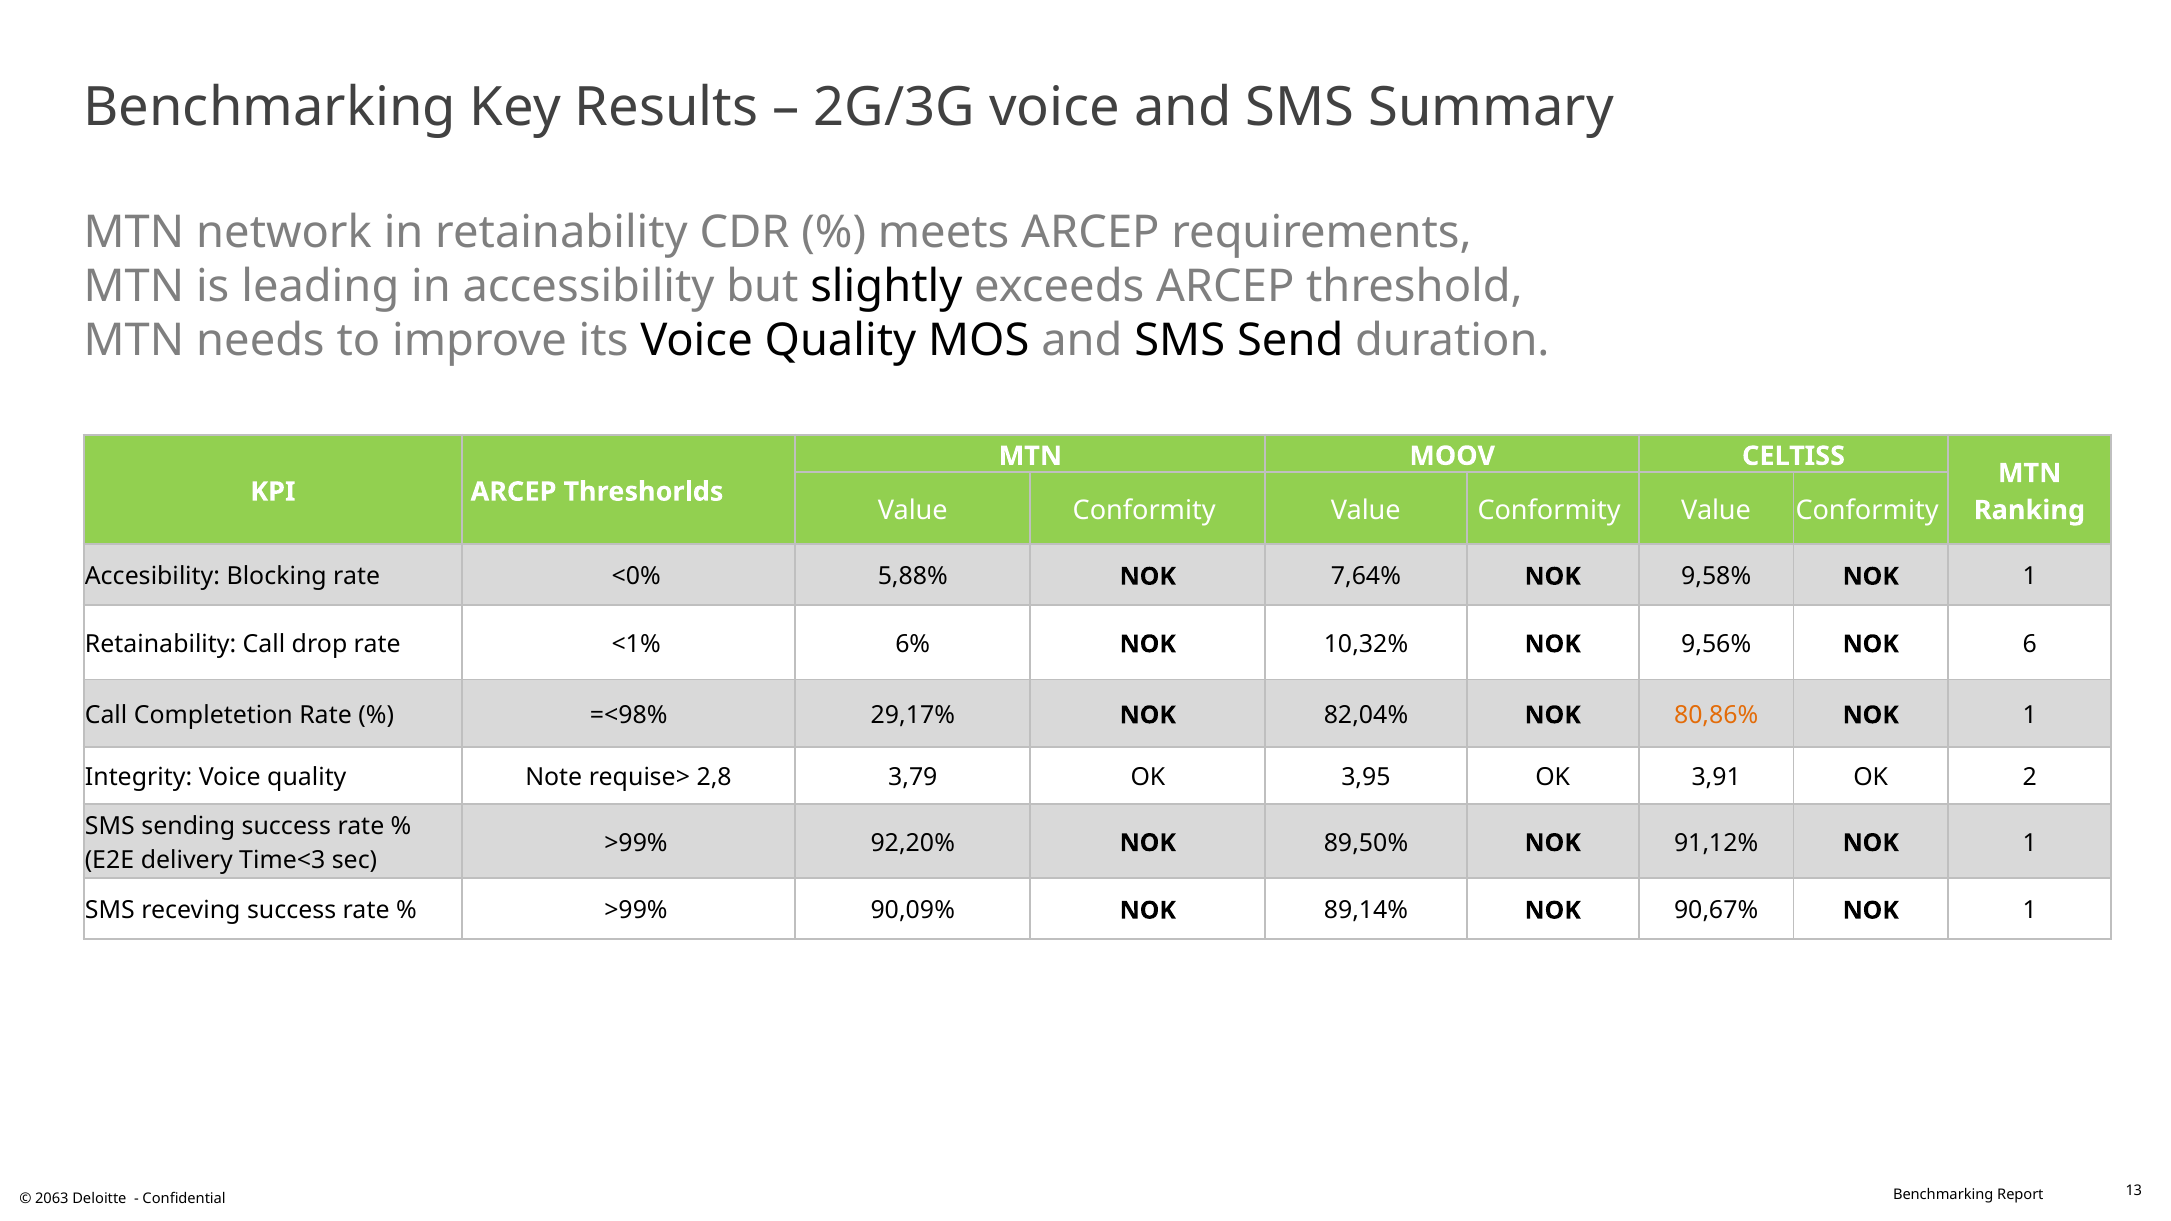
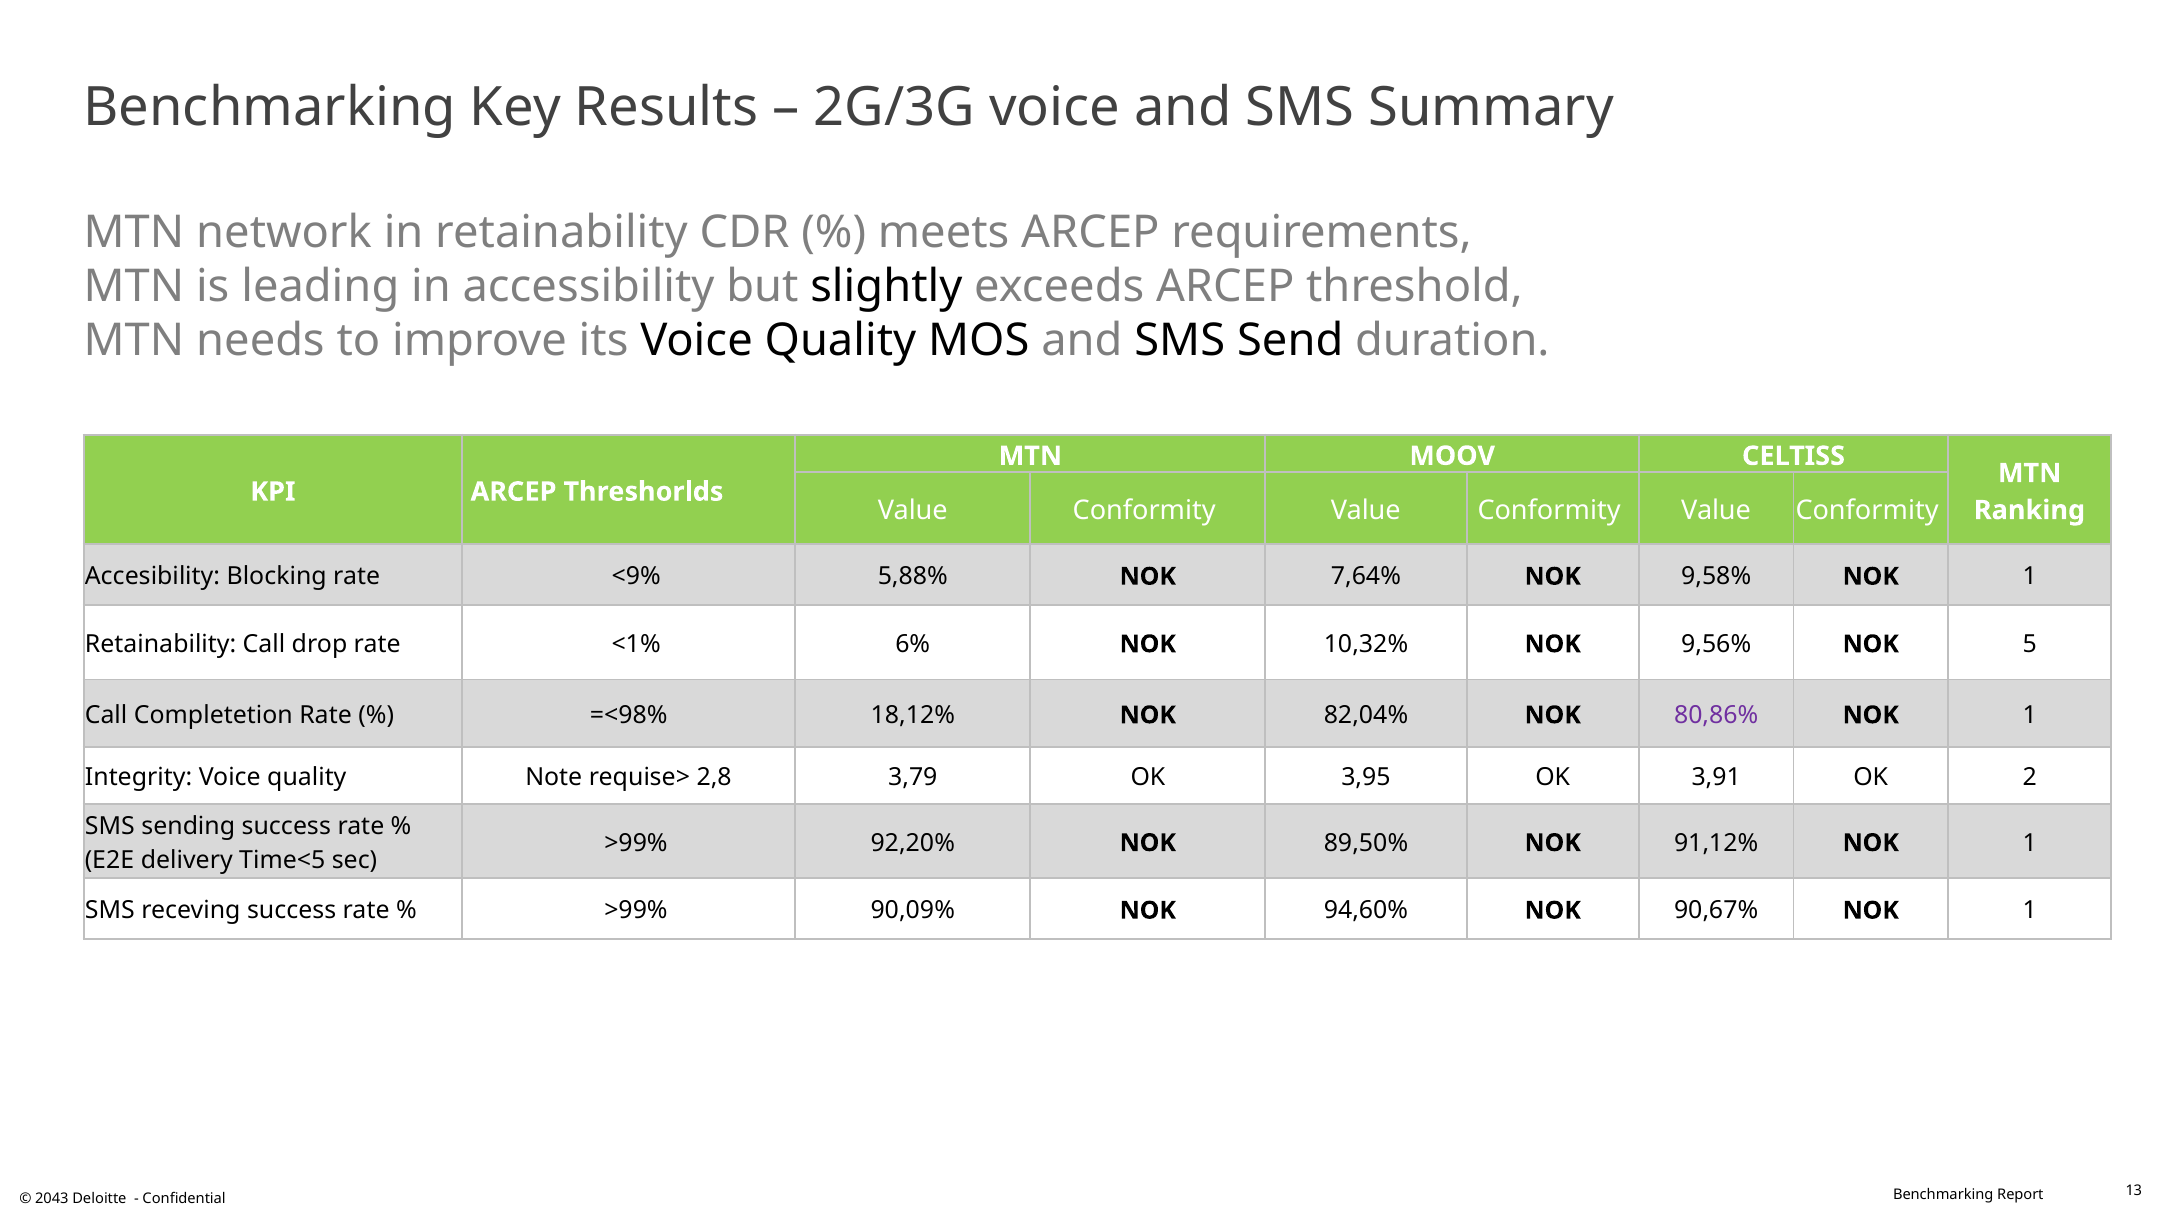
<0%: <0% -> <9%
6: 6 -> 5
29,17%: 29,17% -> 18,12%
80,86% colour: orange -> purple
Time<3: Time<3 -> Time<5
89,14%: 89,14% -> 94,60%
2063: 2063 -> 2043
